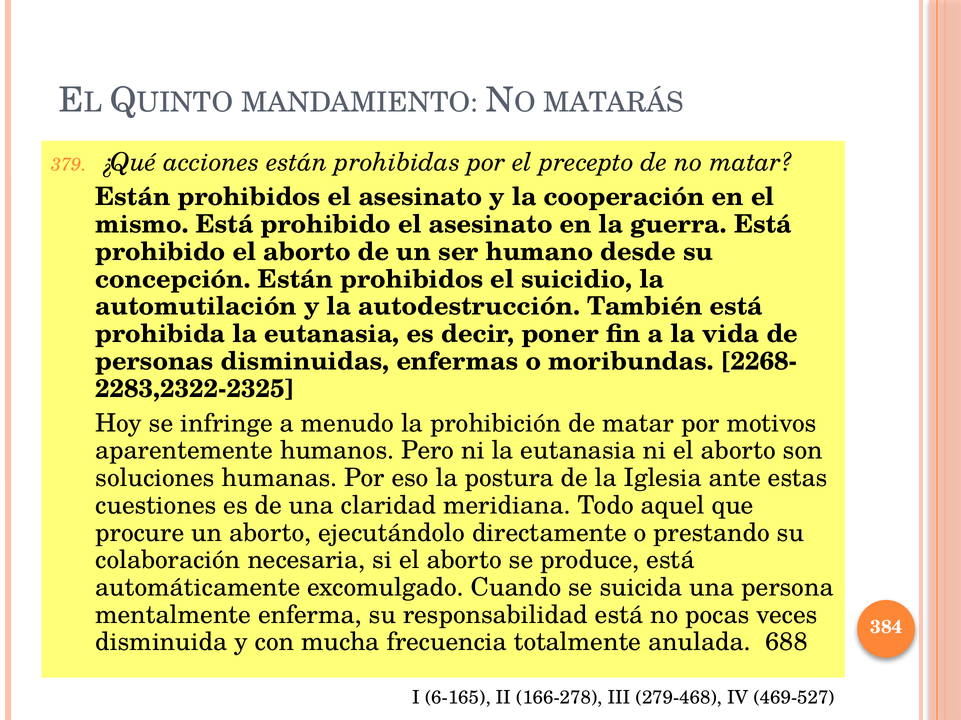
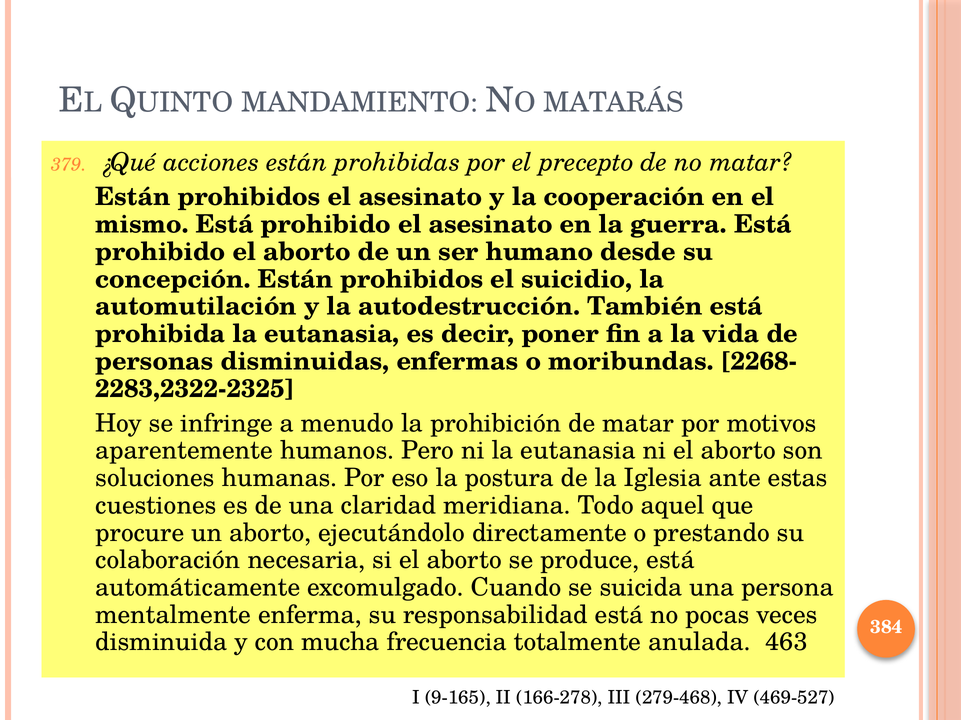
688: 688 -> 463
6-165: 6-165 -> 9-165
